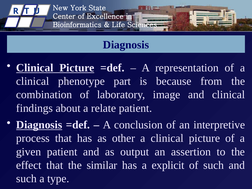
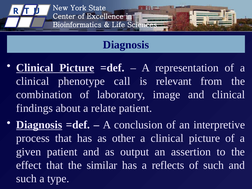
part: part -> call
because: because -> relevant
explicit: explicit -> reflects
